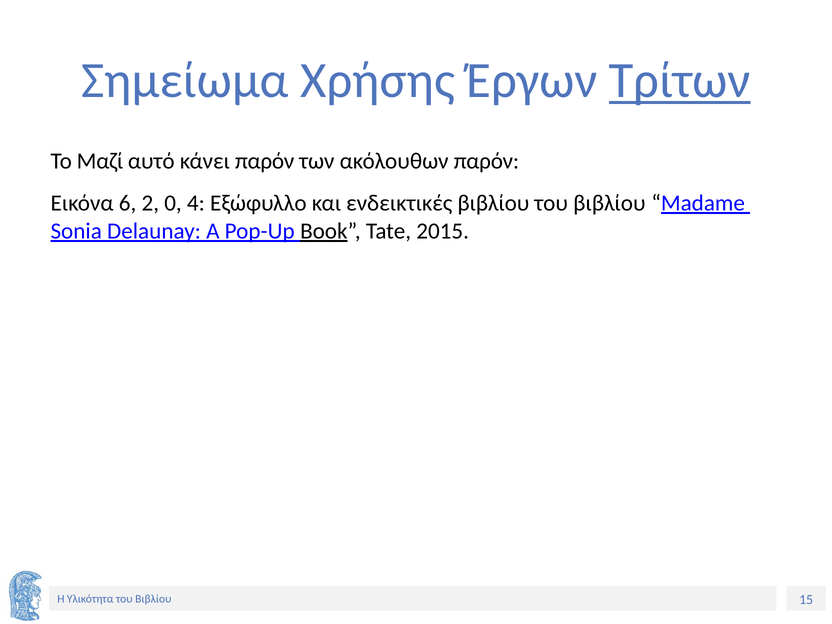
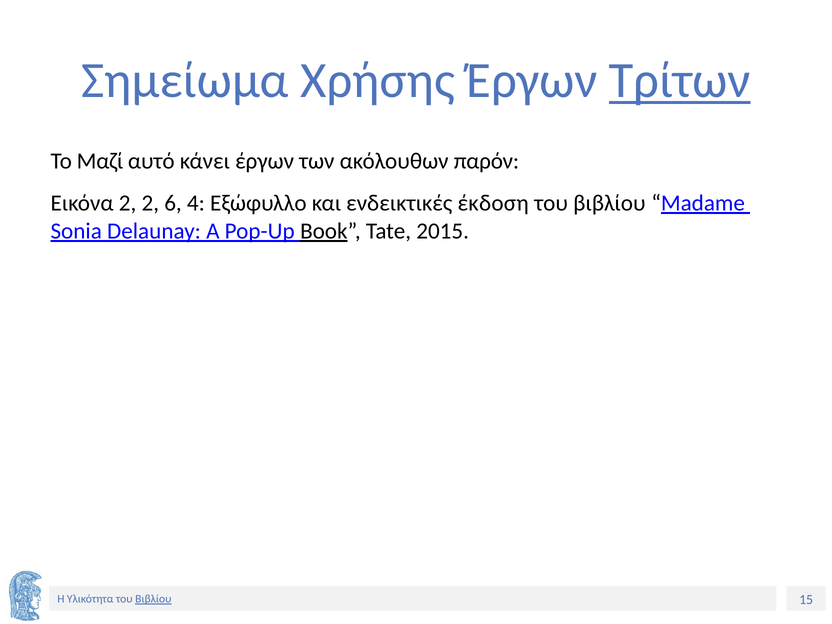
κάνει παρόν: παρόν -> έργων
Εικόνα 6: 6 -> 2
0: 0 -> 6
ενδεικτικές βιβλίου: βιβλίου -> έκδοση
Βιβλίου at (153, 599) underline: none -> present
